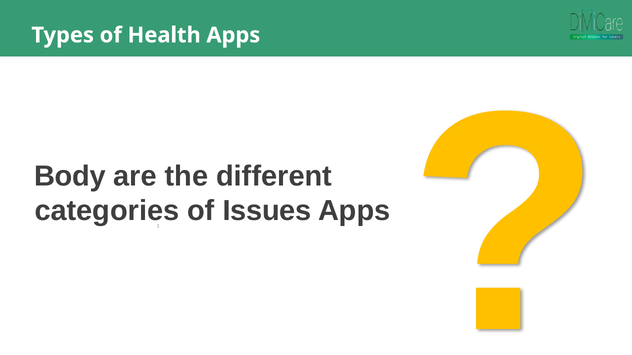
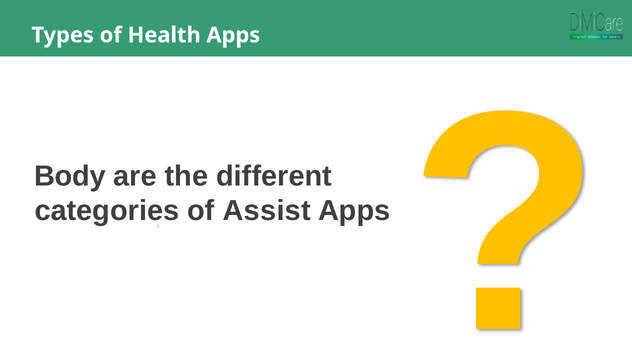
Issues: Issues -> Assist
